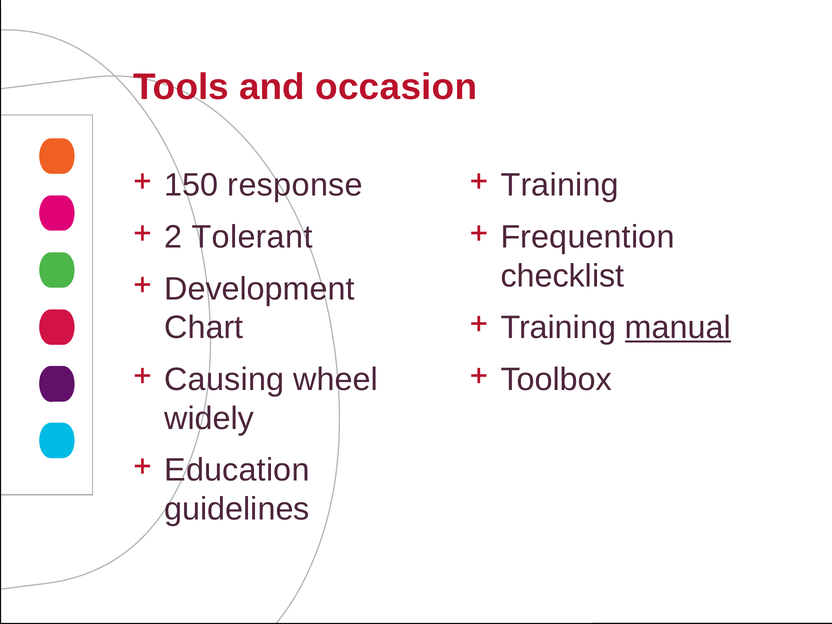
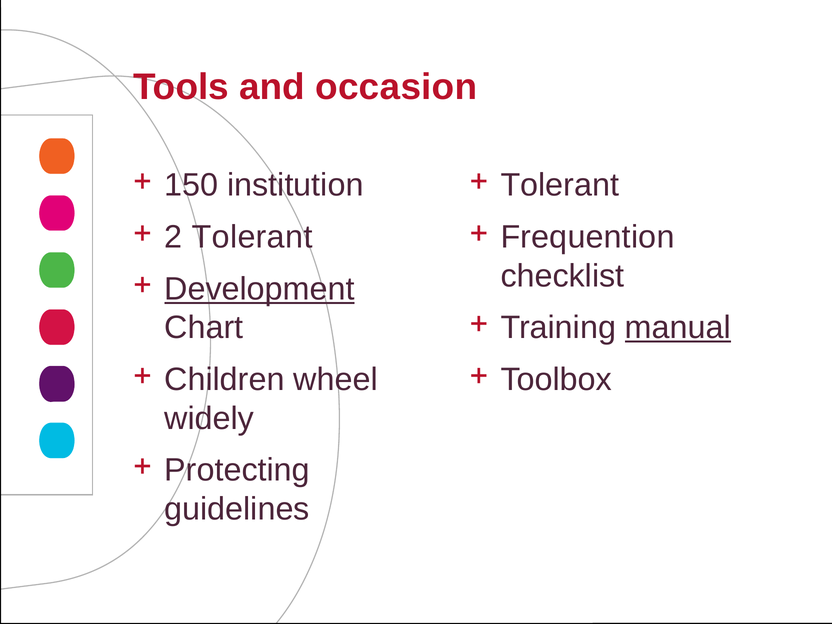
response: response -> institution
Training at (560, 185): Training -> Tolerant
Development underline: none -> present
Causing: Causing -> Children
Education: Education -> Protecting
